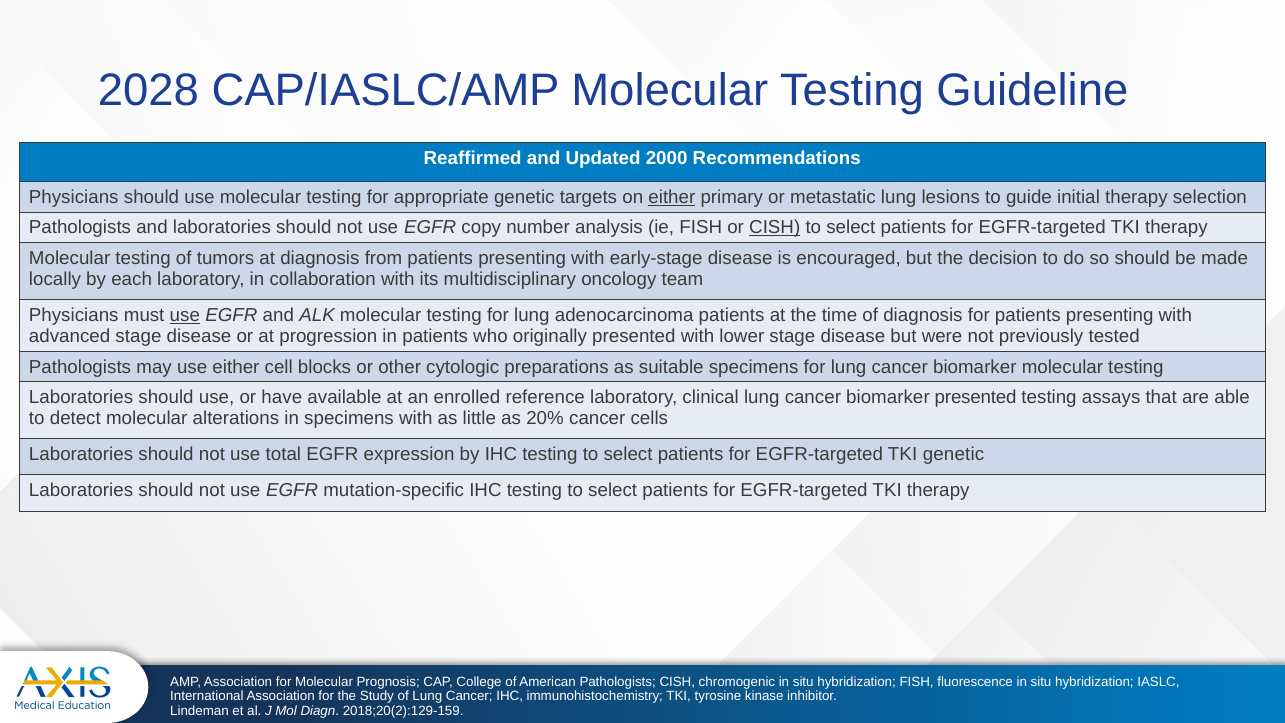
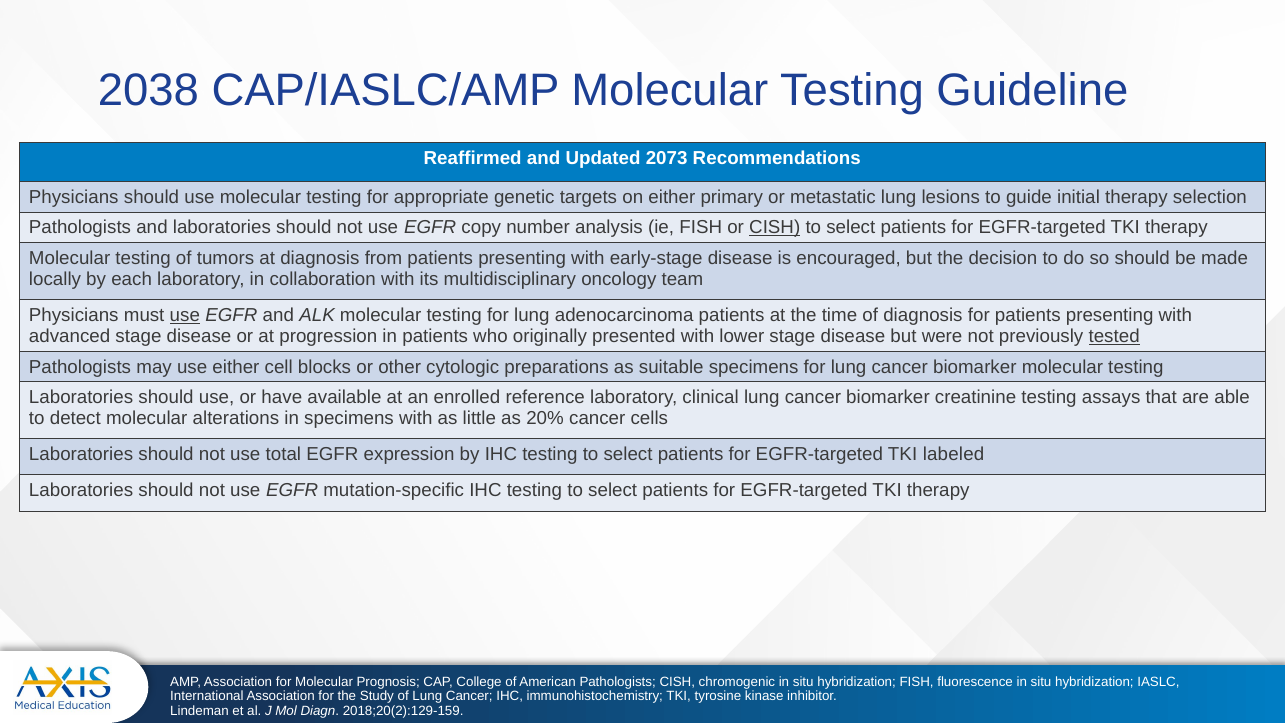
2028: 2028 -> 2038
2000: 2000 -> 2073
either at (672, 197) underline: present -> none
tested underline: none -> present
biomarker presented: presented -> creatinine
TKI genetic: genetic -> labeled
